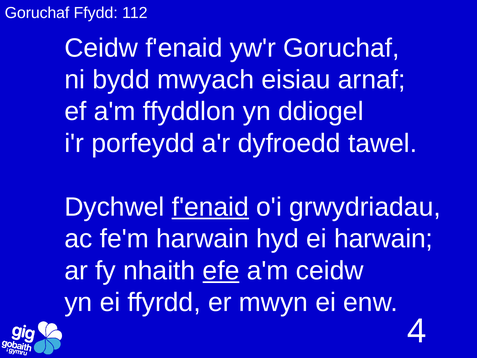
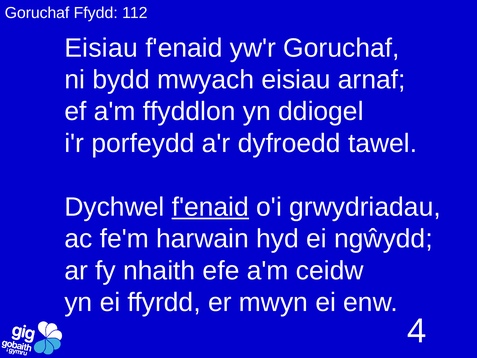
Ceidw at (101, 48): Ceidw -> Eisiau
ei harwain: harwain -> ngŵydd
efe underline: present -> none
